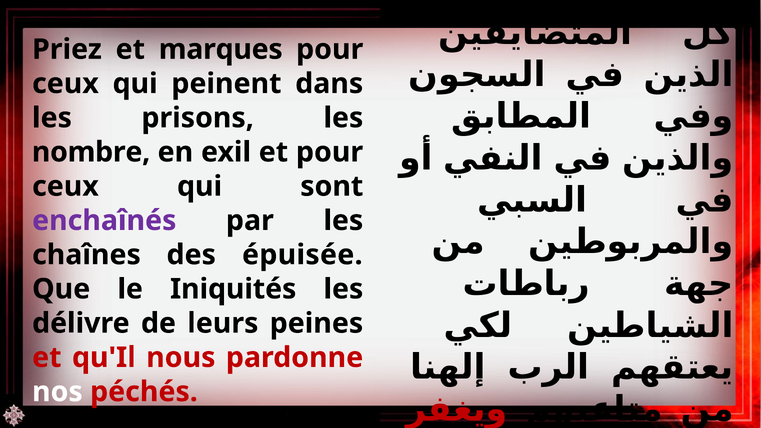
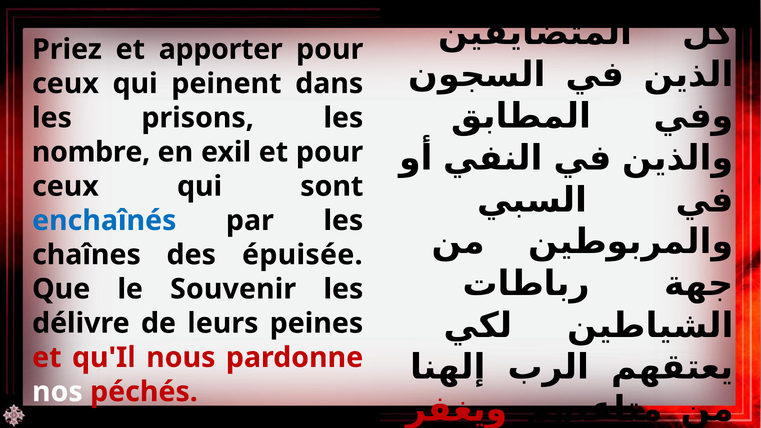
marques: marques -> apporter
enchaînés colour: purple -> blue
Iniquités: Iniquités -> Souvenir
